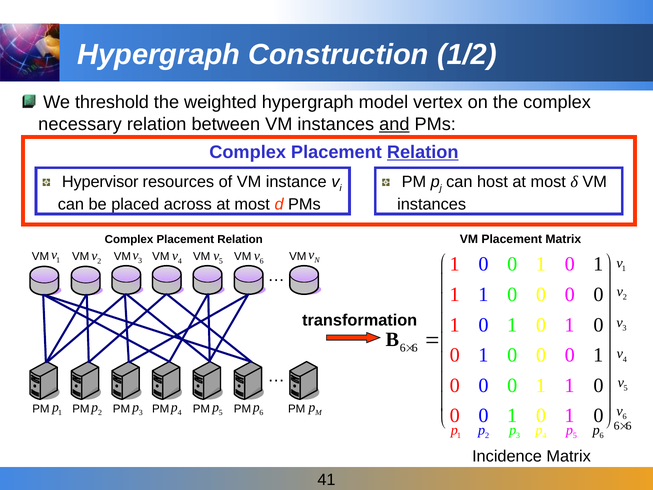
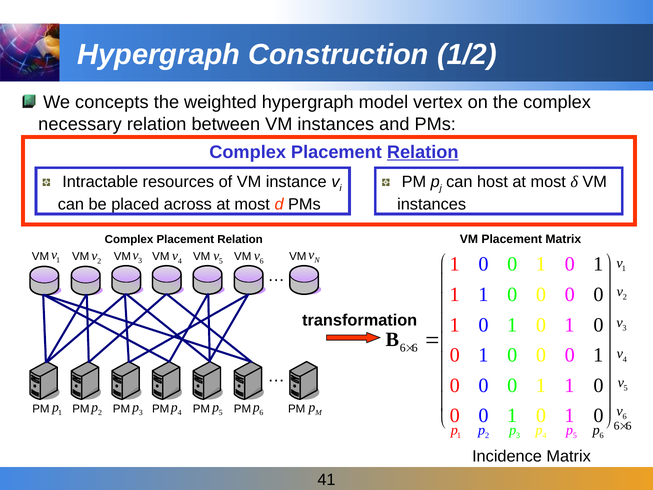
threshold: threshold -> concepts
and underline: present -> none
Hypervisor: Hypervisor -> Intractable
